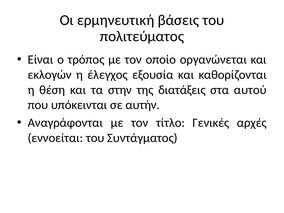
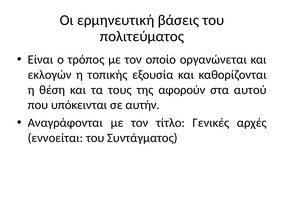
έλεγχος: έλεγχος -> τοπικής
στην: στην -> τους
διατάξεις: διατάξεις -> αφορούν
